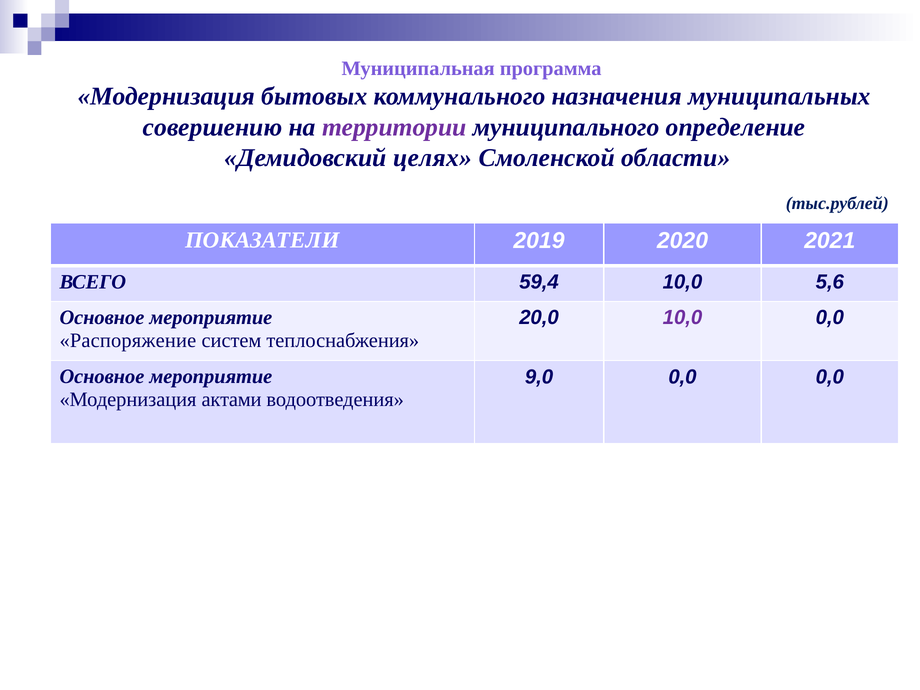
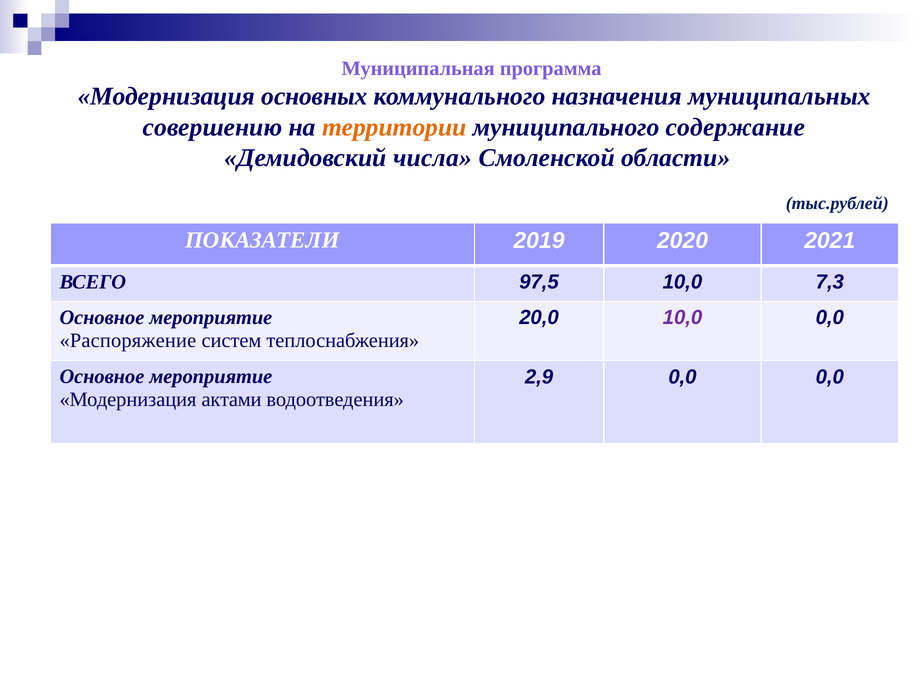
бытовых: бытовых -> основных
территории colour: purple -> orange
определение: определение -> содержание
целях: целях -> числа
59,4: 59,4 -> 97,5
5,6: 5,6 -> 7,3
9,0: 9,0 -> 2,9
